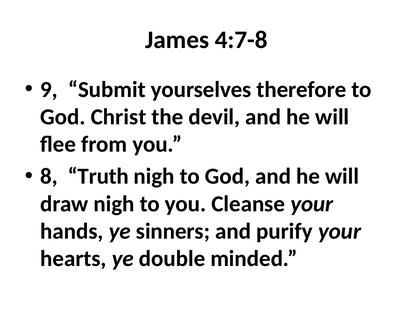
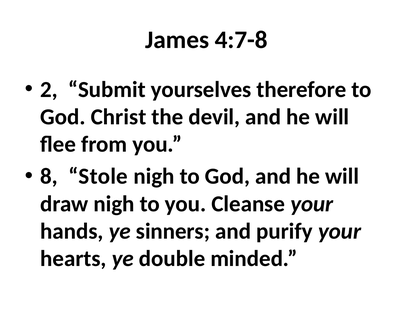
9: 9 -> 2
Truth: Truth -> Stole
